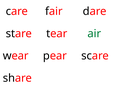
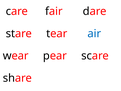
air colour: green -> blue
